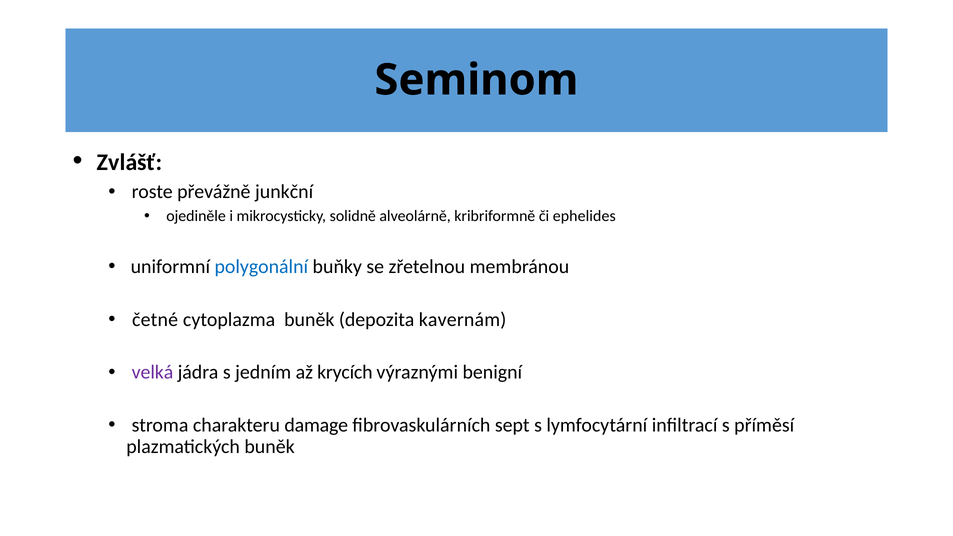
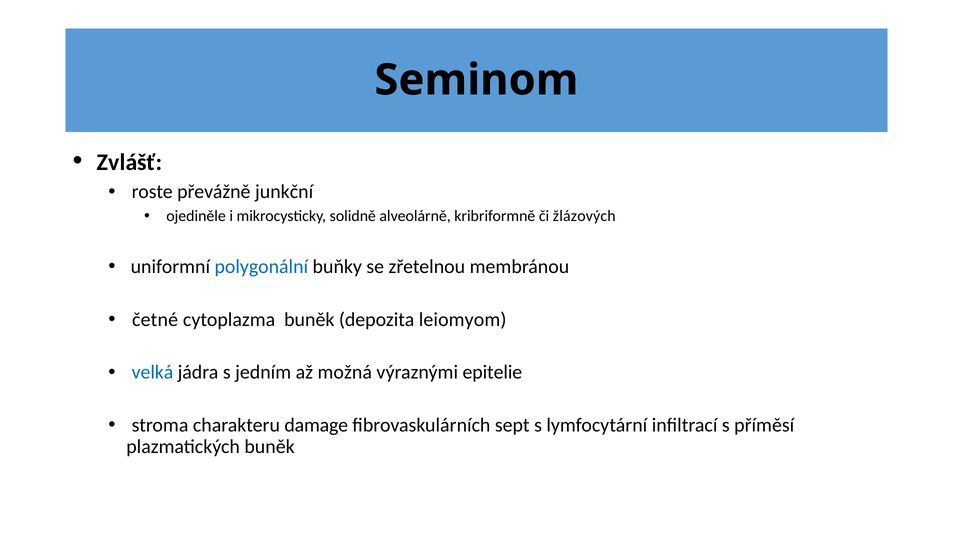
ephelides: ephelides -> žlázových
kavernám: kavernám -> leiomyom
velká colour: purple -> blue
krycích: krycích -> možná
benigní: benigní -> epitelie
